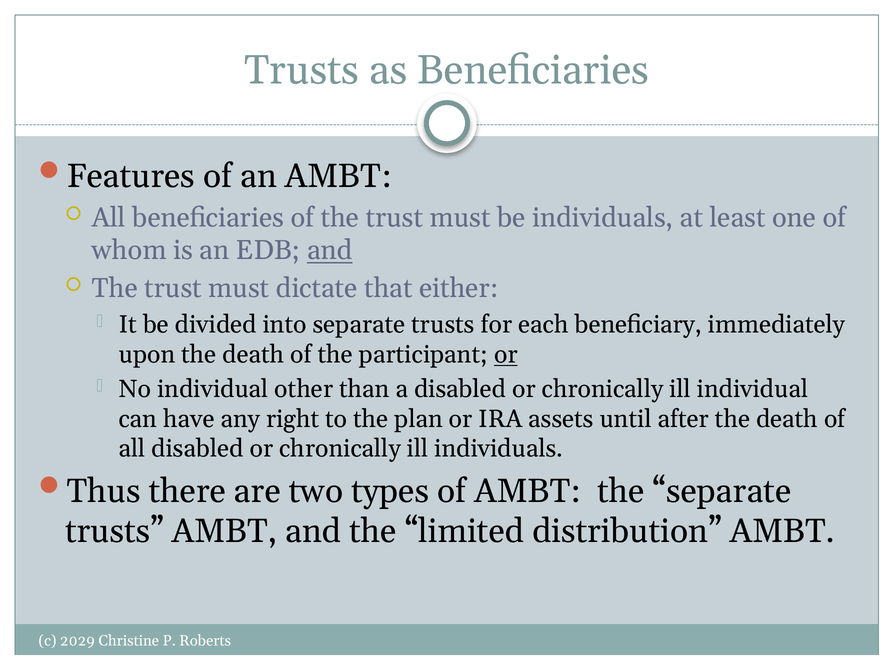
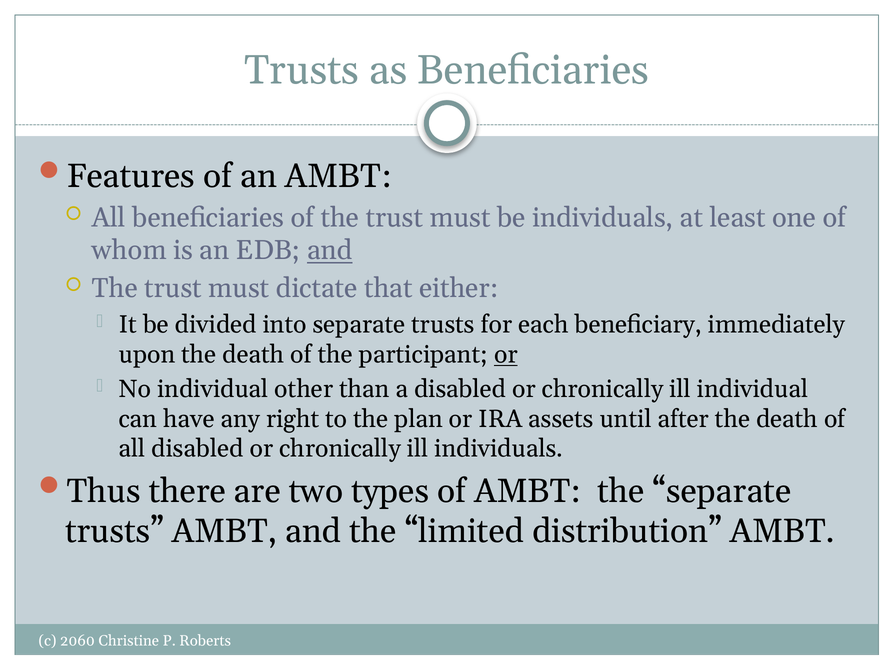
2029: 2029 -> 2060
